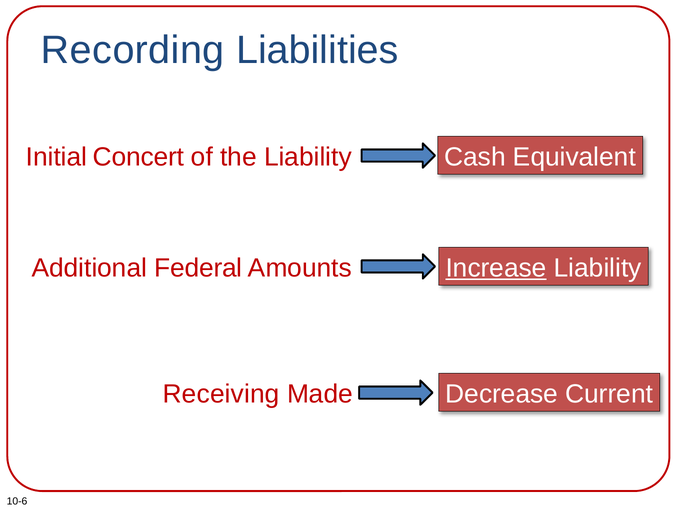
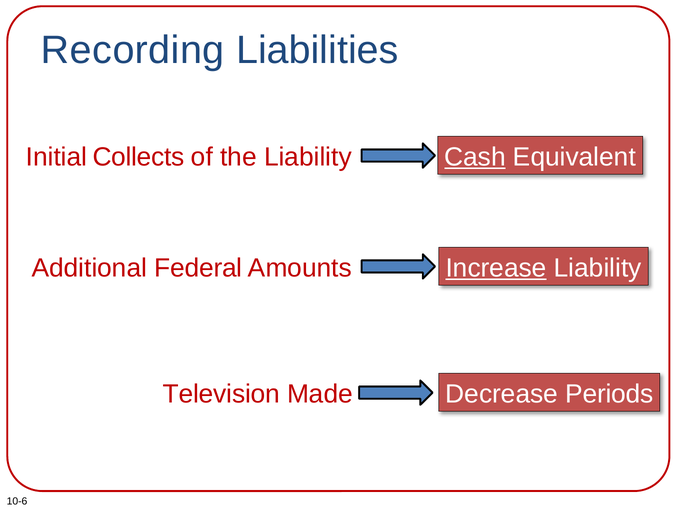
Concert: Concert -> Collects
Cash underline: none -> present
Receiving: Receiving -> Television
Current: Current -> Periods
